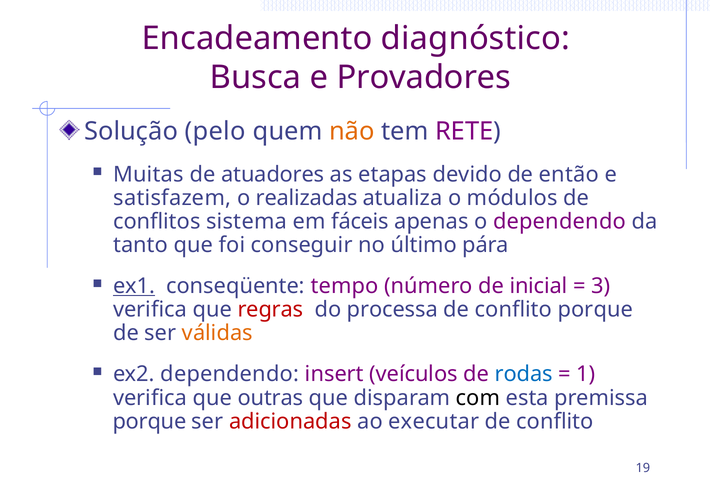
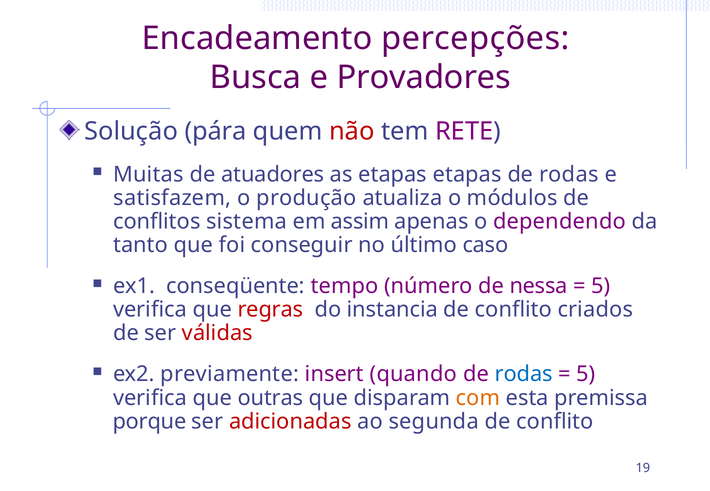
diagnóstico: diagnóstico -> percepções
pelo: pelo -> pára
não colour: orange -> red
etapas devido: devido -> etapas
então at (569, 175): então -> rodas
realizadas: realizadas -> produção
fáceis: fáceis -> assim
pára: pára -> caso
ex1 underline: present -> none
inicial: inicial -> nessa
3 at (601, 286): 3 -> 5
processa: processa -> instancia
conflito porque: porque -> criados
válidas colour: orange -> red
ex2 dependendo: dependendo -> previamente
veículos: veículos -> quando
1 at (586, 375): 1 -> 5
com colour: black -> orange
executar: executar -> segunda
